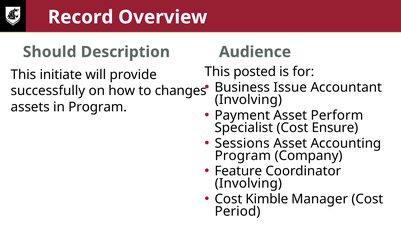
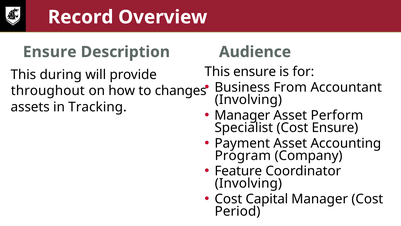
Should at (50, 52): Should -> Ensure
This posted: posted -> ensure
initiate: initiate -> during
Issue: Issue -> From
successfully: successfully -> throughout
in Program: Program -> Tracking
Payment at (242, 115): Payment -> Manager
Sessions: Sessions -> Payment
Kimble: Kimble -> Capital
